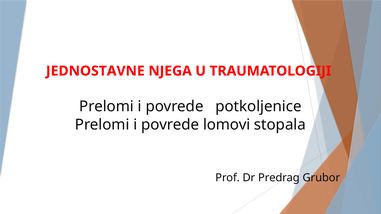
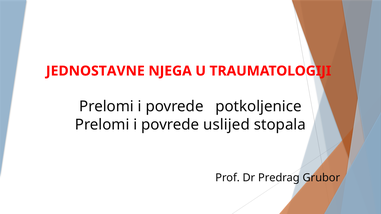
lomovi: lomovi -> uslijed
